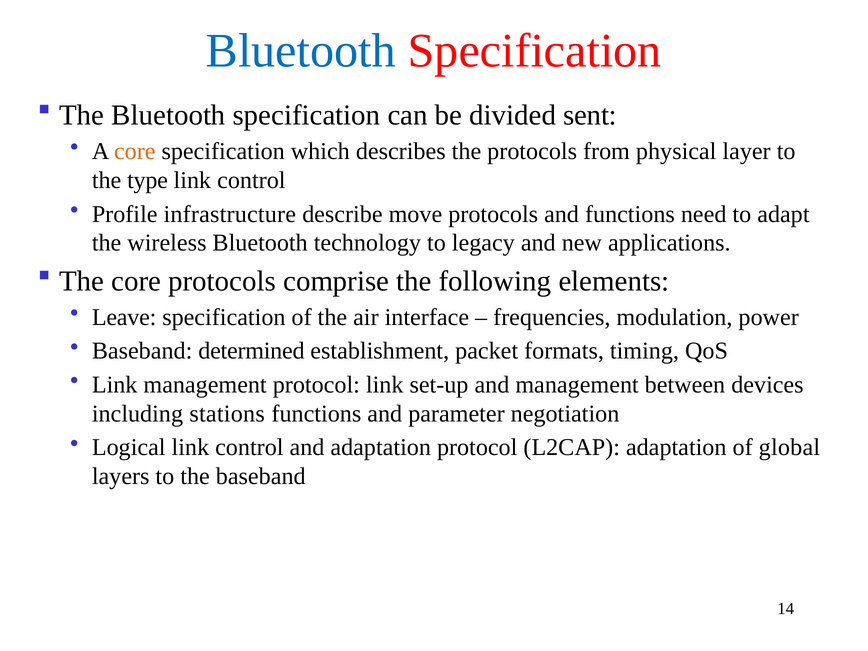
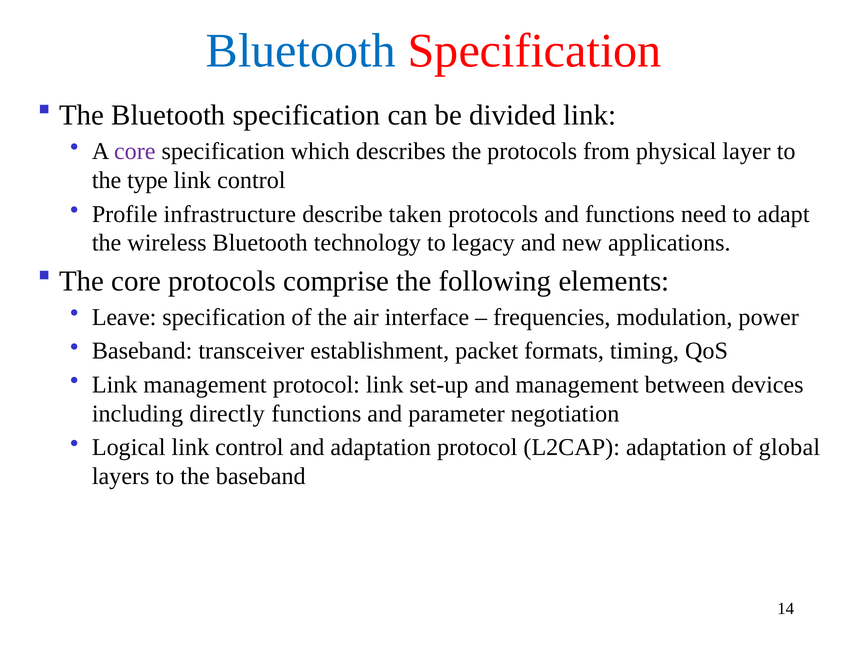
divided sent: sent -> link
core at (135, 151) colour: orange -> purple
move: move -> taken
determined: determined -> transceiver
stations: stations -> directly
